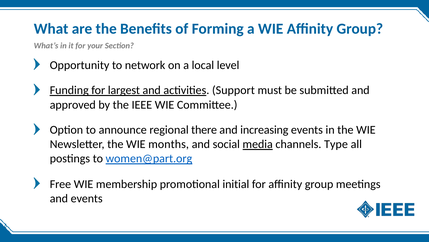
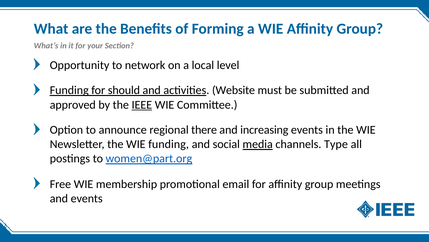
largest: largest -> should
Support: Support -> Website
IEEE underline: none -> present
WIE months: months -> funding
initial: initial -> email
